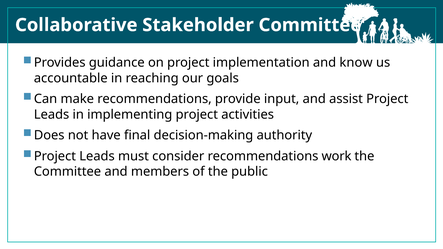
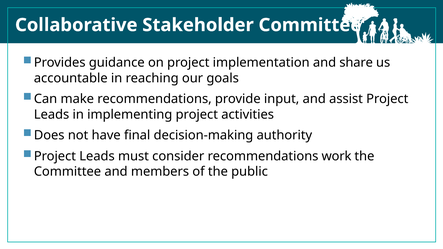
know: know -> share
